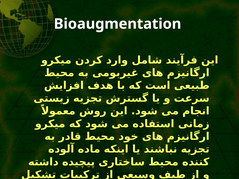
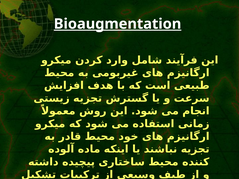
Bioaugmentation underline: none -> present
